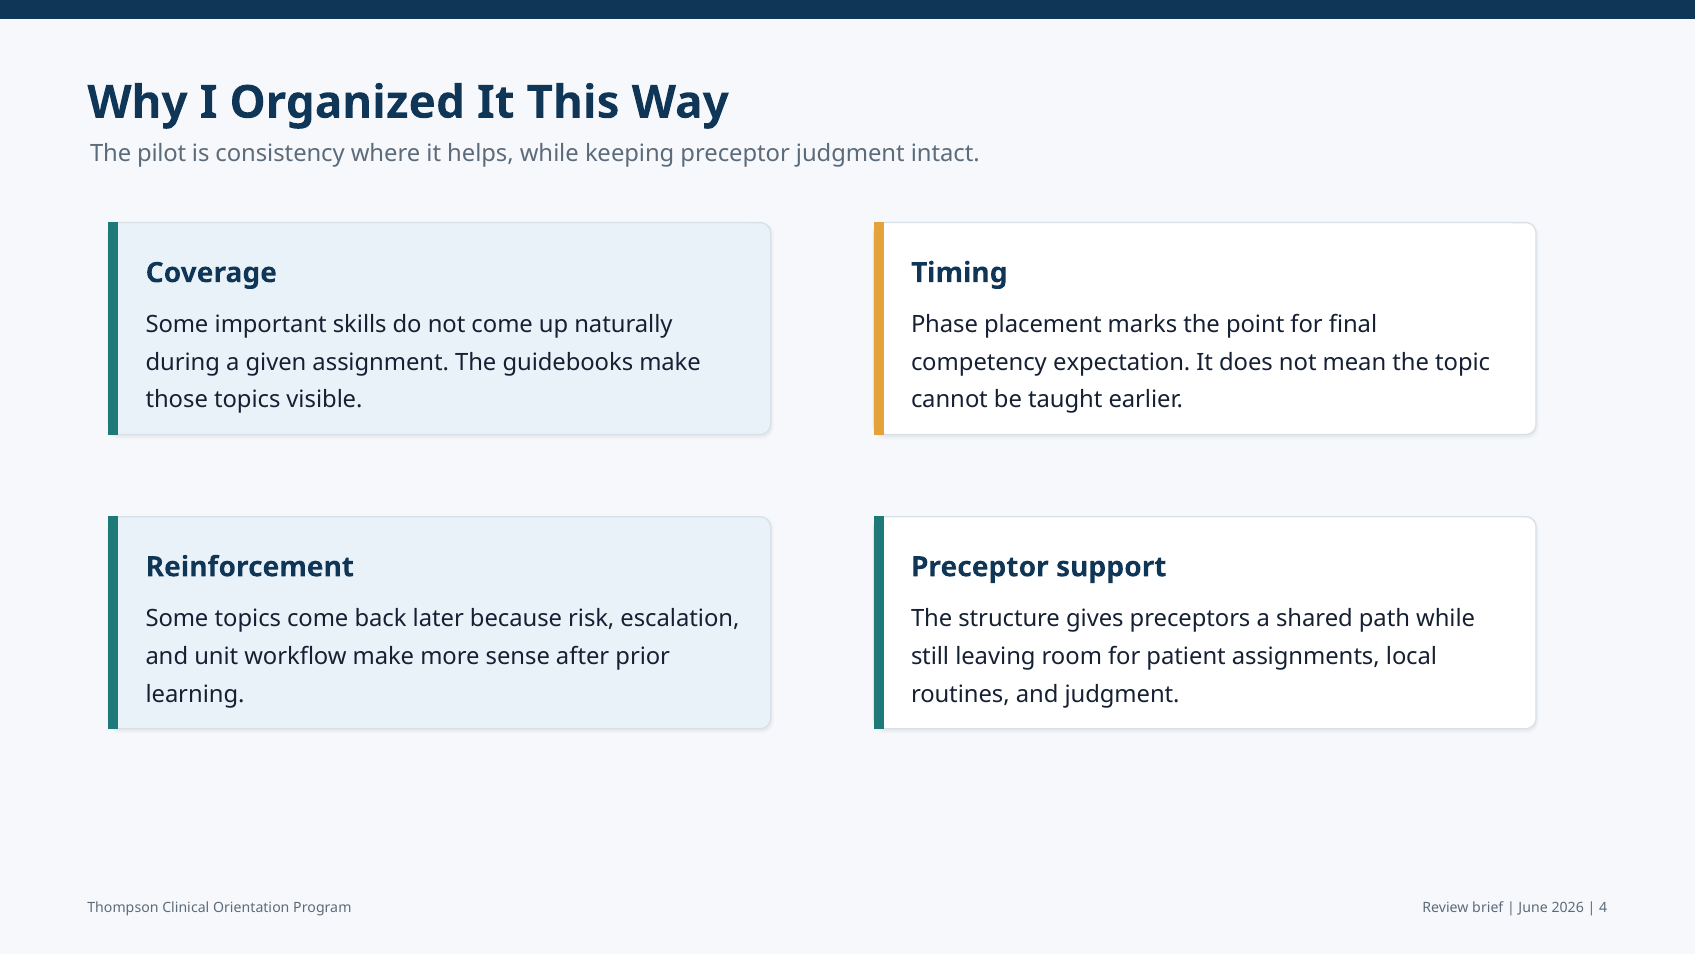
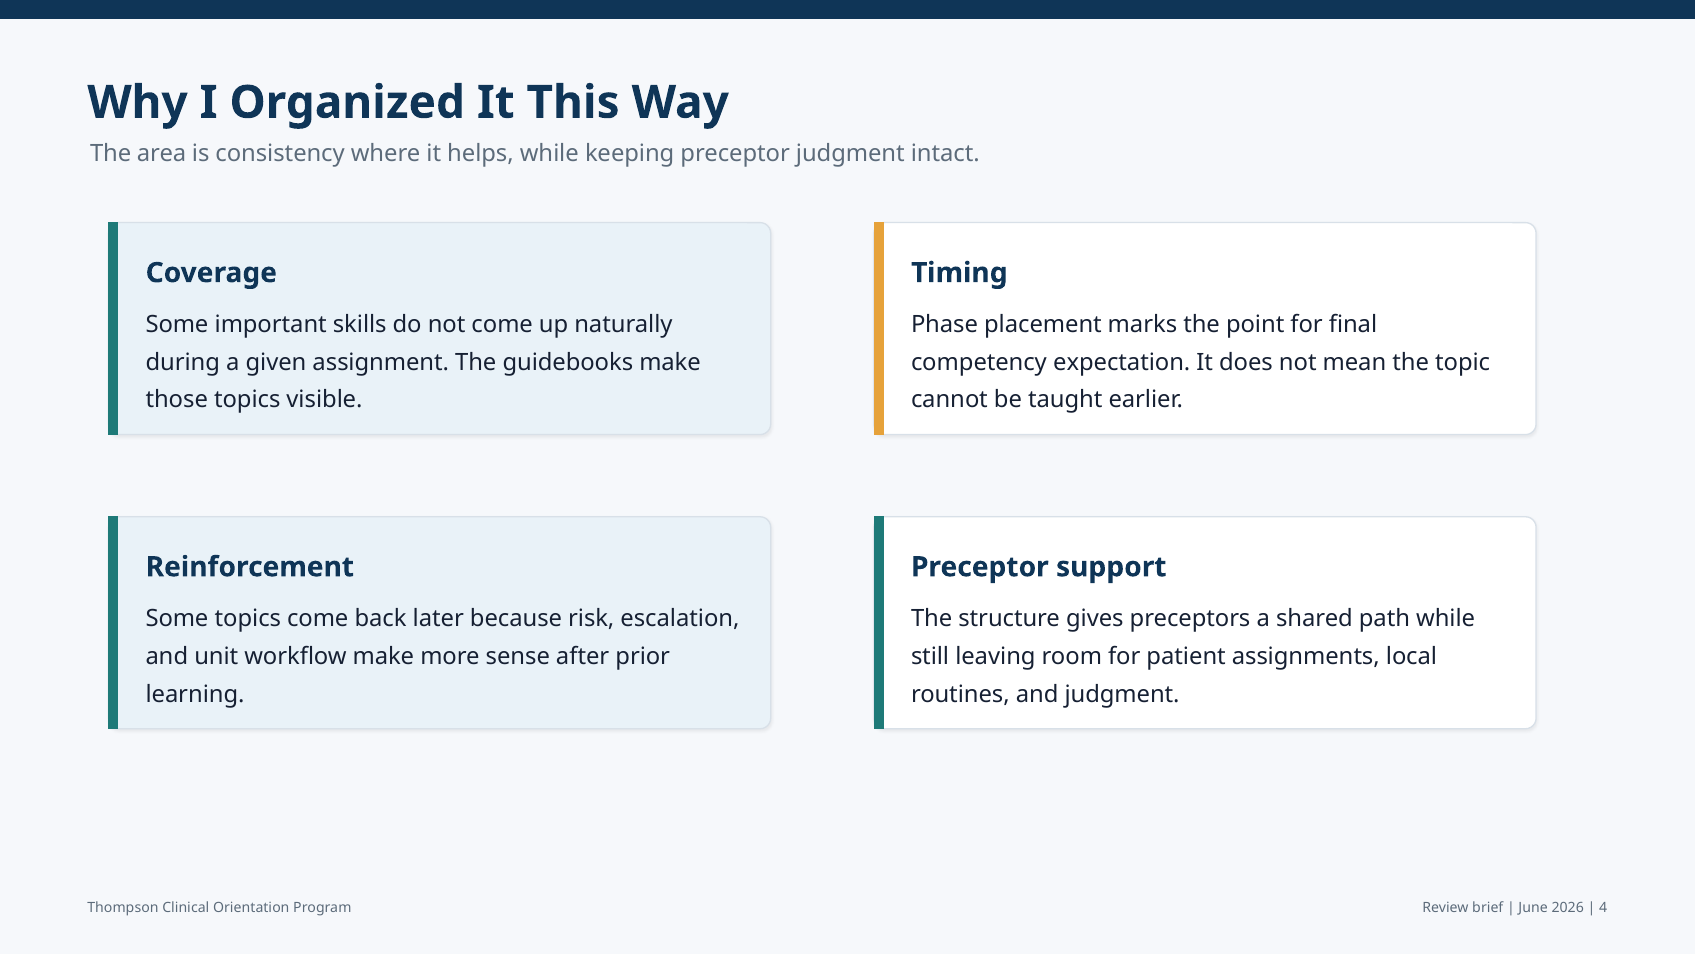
pilot: pilot -> area
